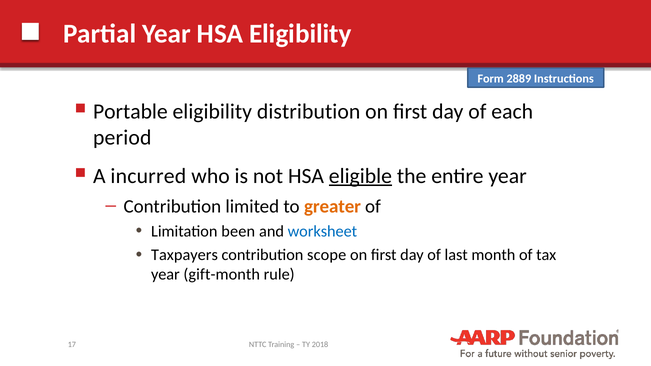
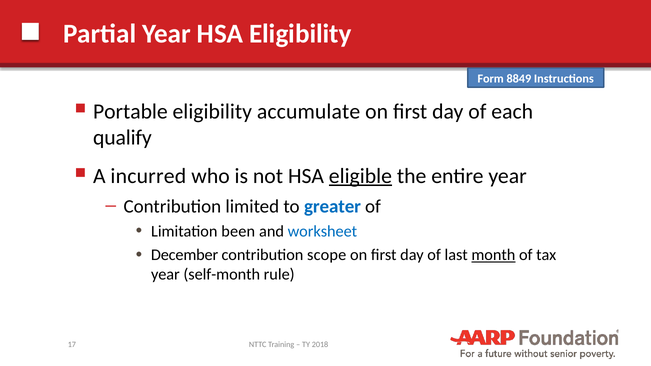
2889: 2889 -> 8849
distribution: distribution -> accumulate
period: period -> qualify
greater colour: orange -> blue
Taxpayers: Taxpayers -> December
month underline: none -> present
gift-month: gift-month -> self-month
